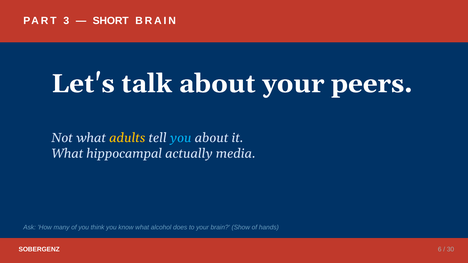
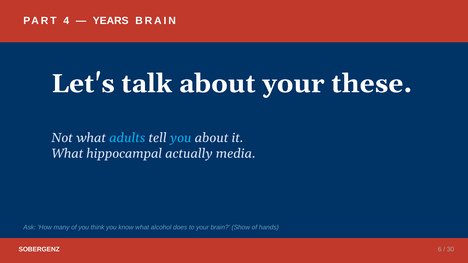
3: 3 -> 4
SHORT: SHORT -> YEARS
peers: peers -> these
adults colour: yellow -> light blue
